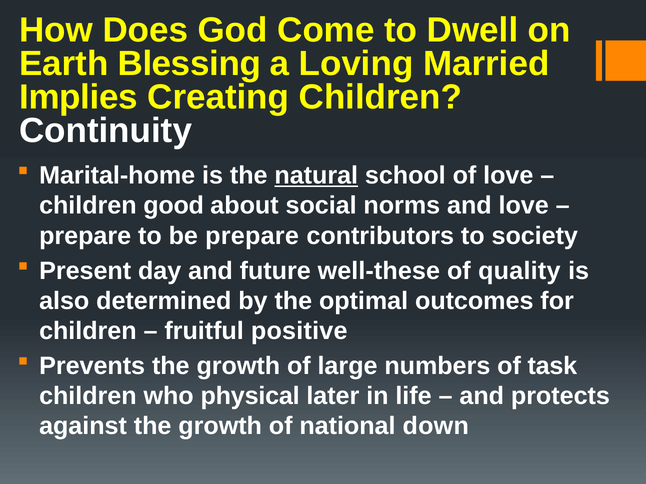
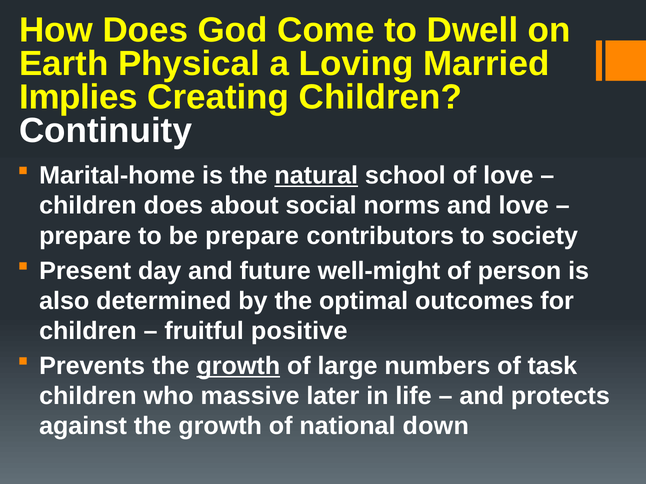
Blessing: Blessing -> Physical
children good: good -> does
well-these: well-these -> well-might
quality: quality -> person
growth at (238, 366) underline: none -> present
physical: physical -> massive
